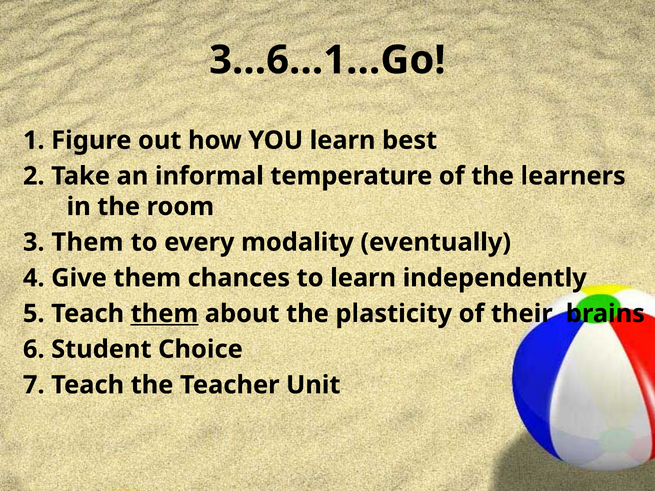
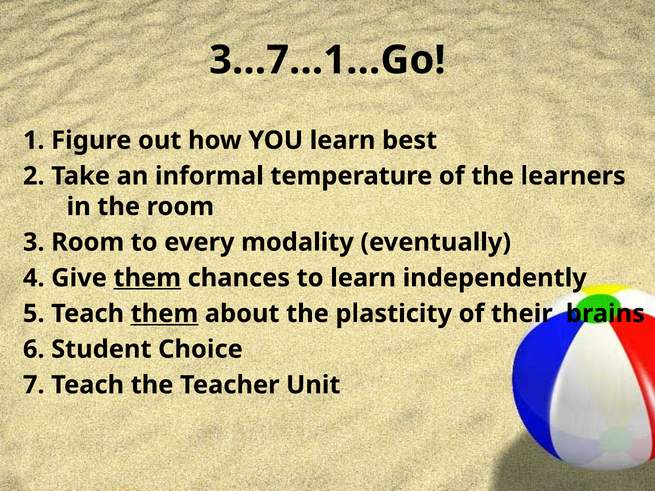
3…6…1…Go: 3…6…1…Go -> 3…7…1…Go
3 Them: Them -> Room
them at (147, 278) underline: none -> present
